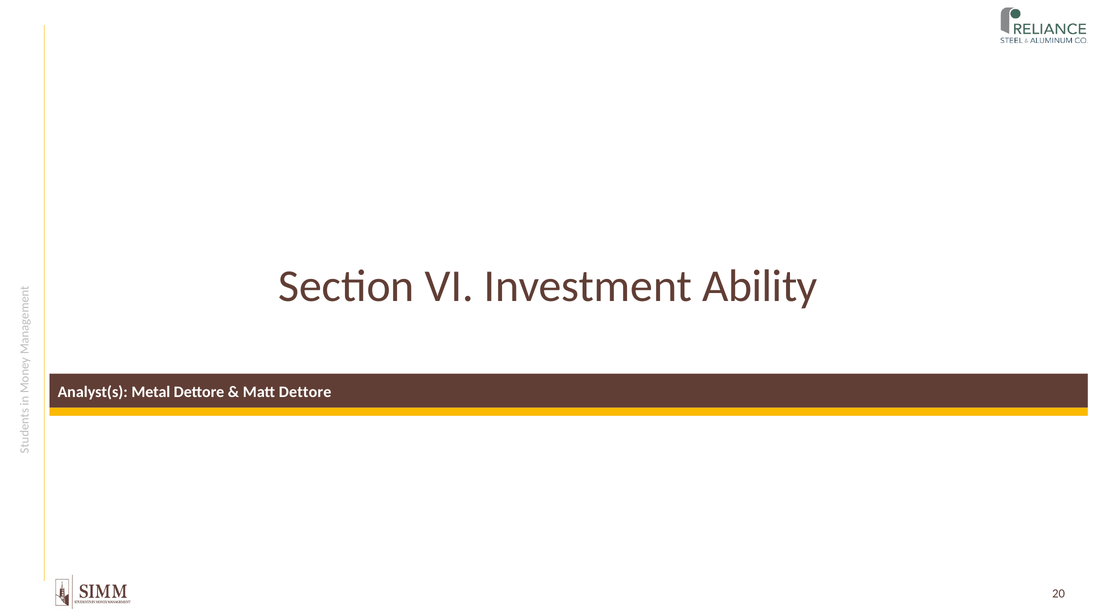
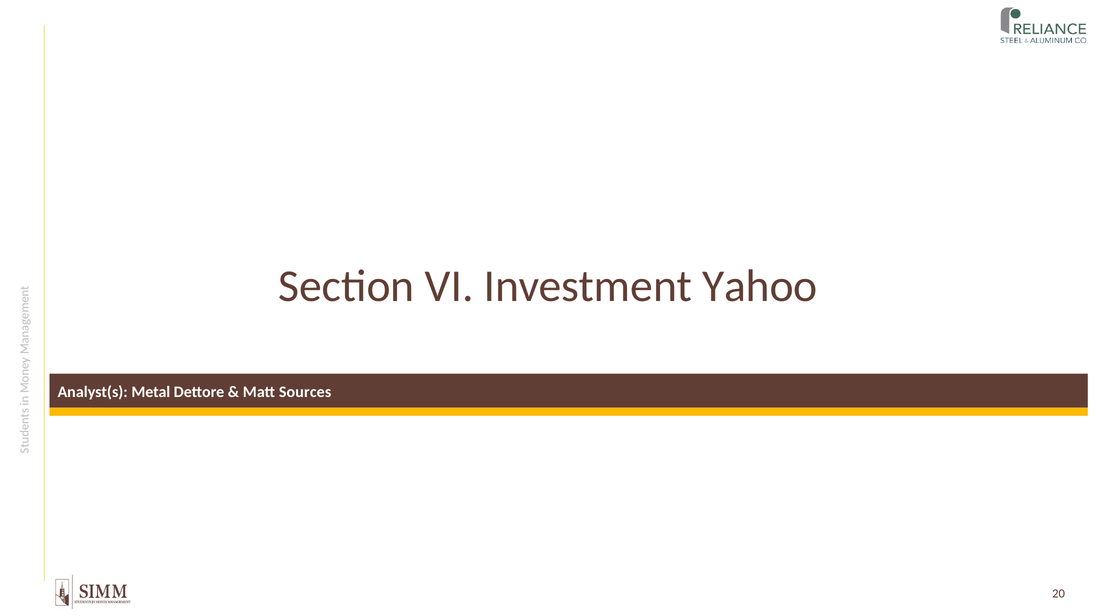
Ability: Ability -> Yahoo
Matt Dettore: Dettore -> Sources
